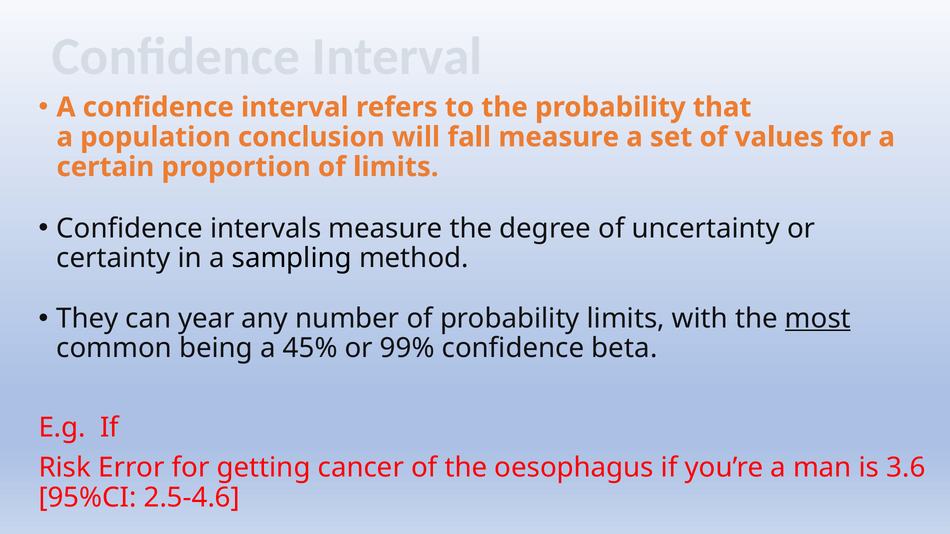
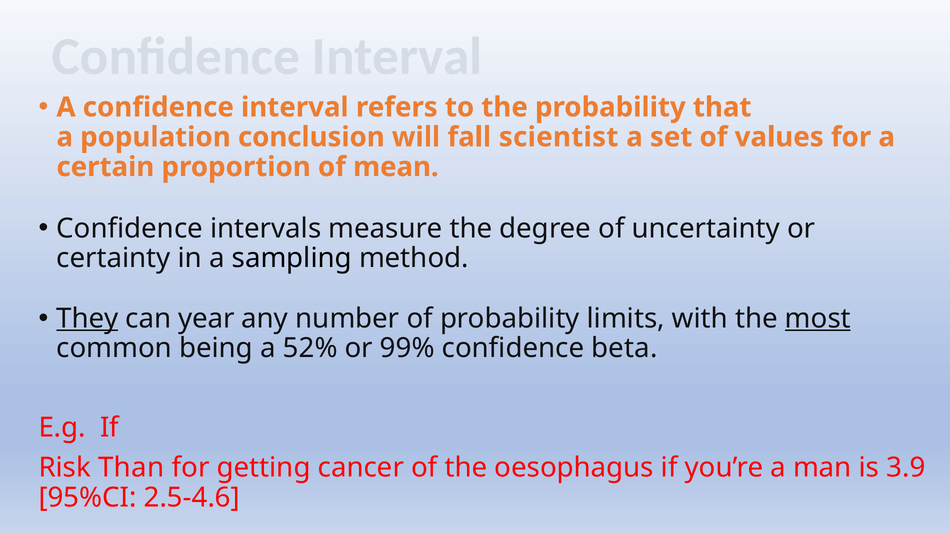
fall measure: measure -> scientist
of limits: limits -> mean
They underline: none -> present
45%: 45% -> 52%
Error: Error -> Than
3.6: 3.6 -> 3.9
